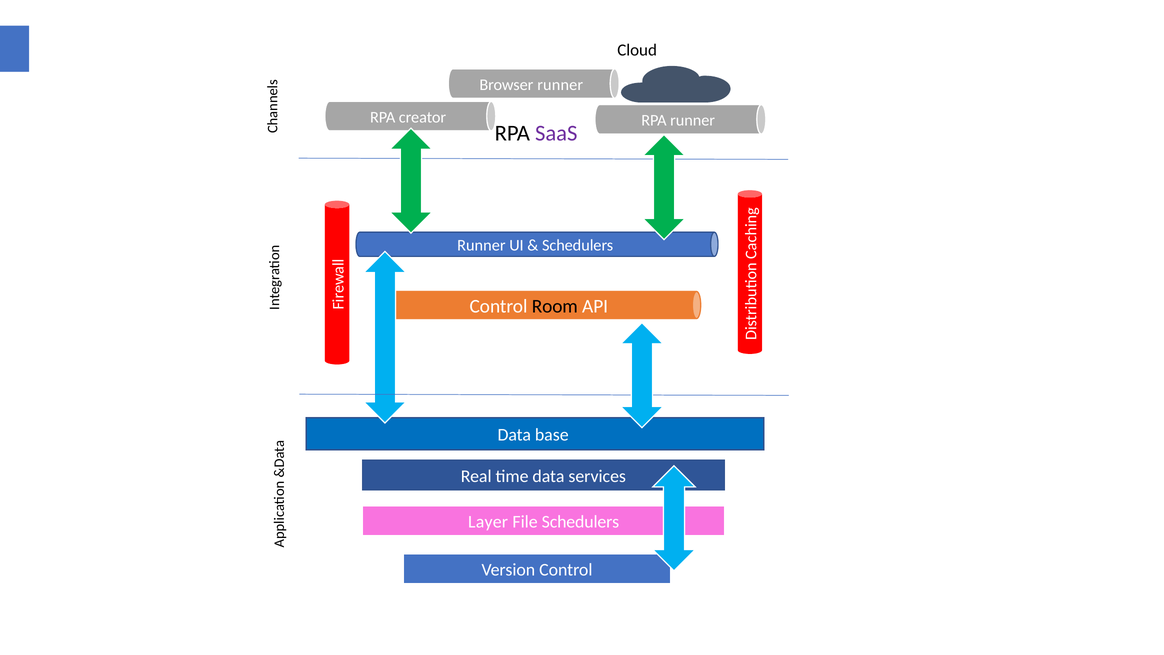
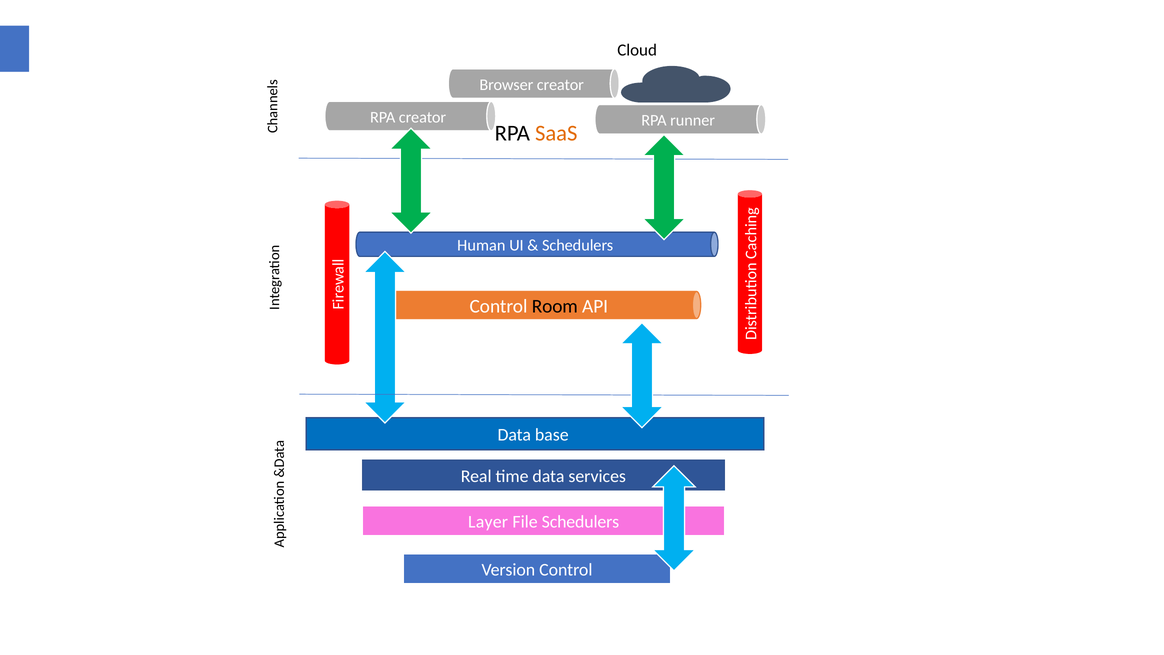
Browser runner: runner -> creator
SaaS colour: purple -> orange
Runner at (481, 245): Runner -> Human
